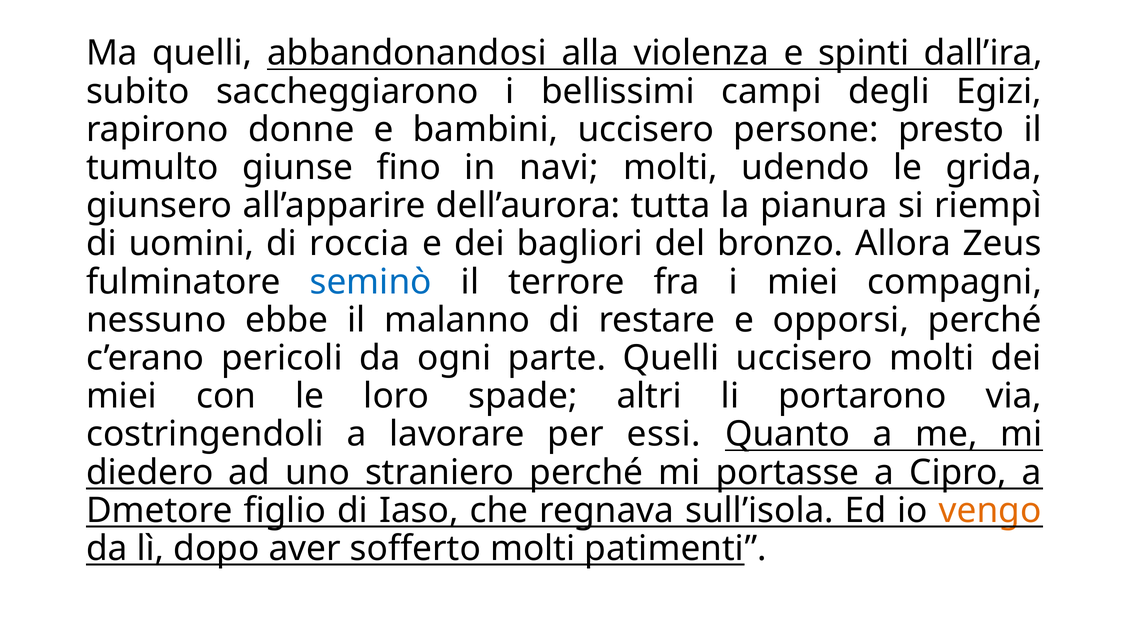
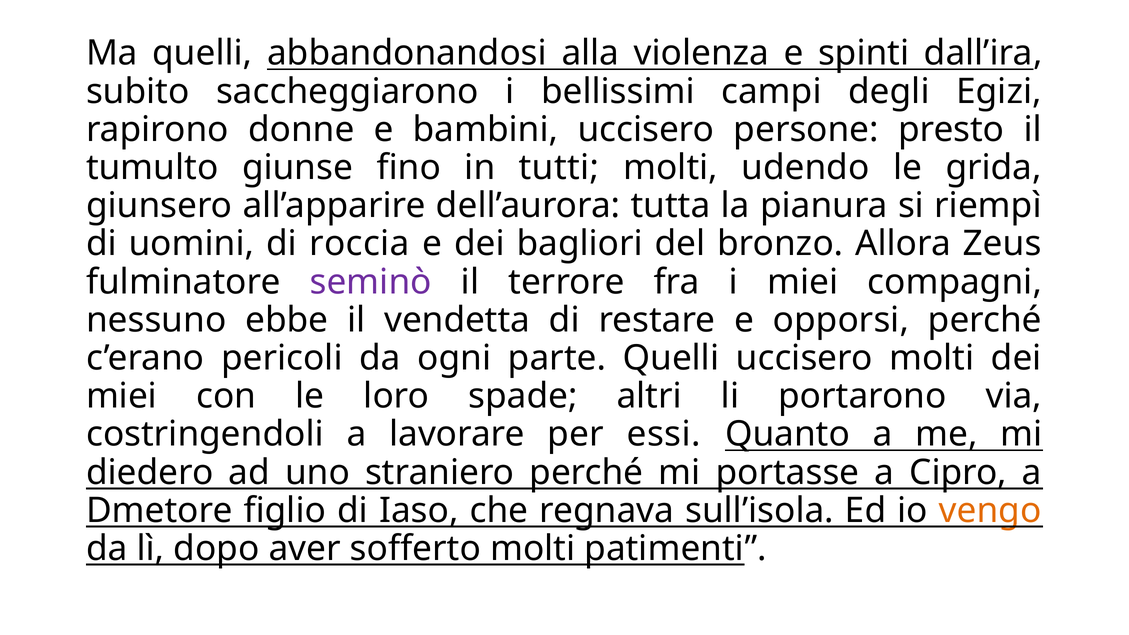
navi: navi -> tutti
seminò colour: blue -> purple
malanno: malanno -> vendetta
